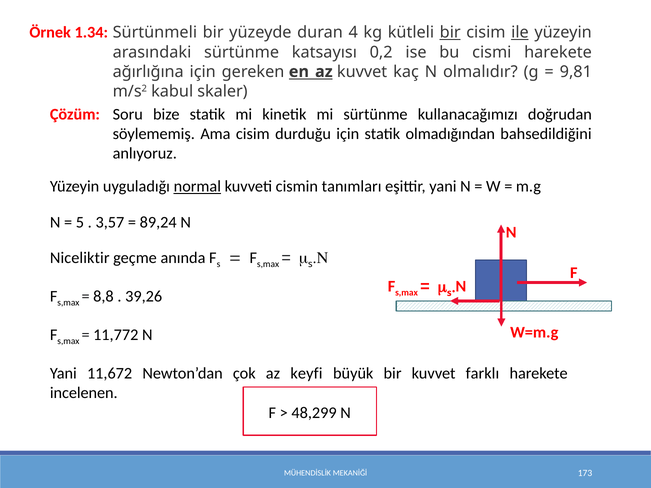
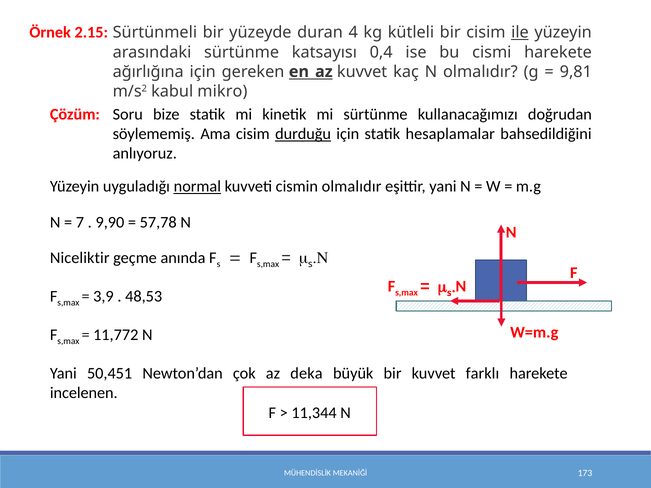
1.34: 1.34 -> 2.15
bir at (450, 33) underline: present -> none
0,2: 0,2 -> 0,4
skaler: skaler -> mikro
durduğu underline: none -> present
olmadığından: olmadığından -> hesaplamalar
cismin tanımları: tanımları -> olmalıdır
5: 5 -> 7
3,57: 3,57 -> 9,90
89,24: 89,24 -> 57,78
8,8: 8,8 -> 3,9
39,26: 39,26 -> 48,53
11,672: 11,672 -> 50,451
keyfi: keyfi -> deka
48,299: 48,299 -> 11,344
